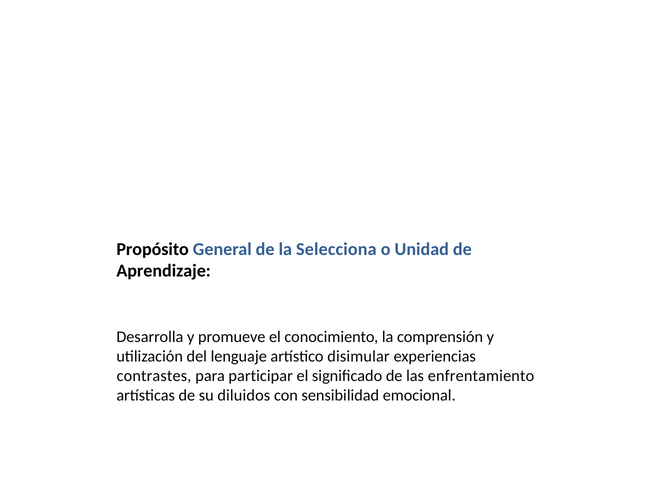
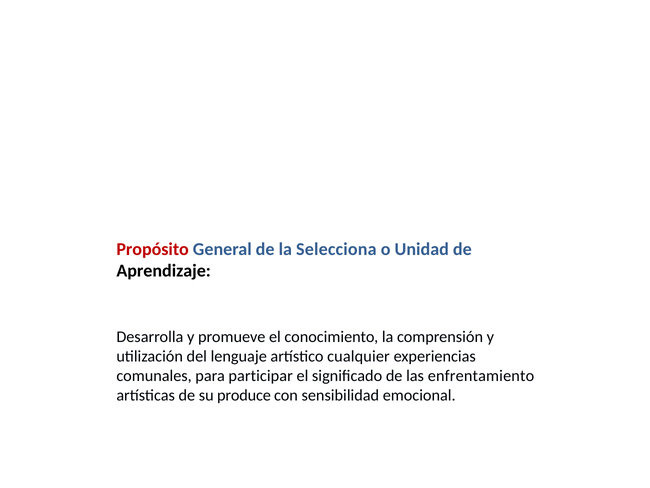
Propósito colour: black -> red
disimular: disimular -> cualquier
contrastes: contrastes -> comunales
diluidos: diluidos -> produce
